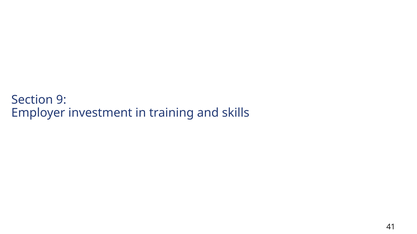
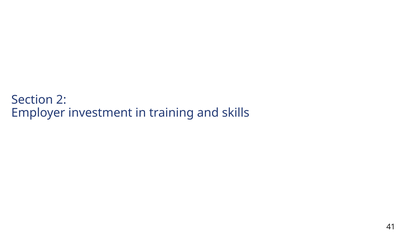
9: 9 -> 2
